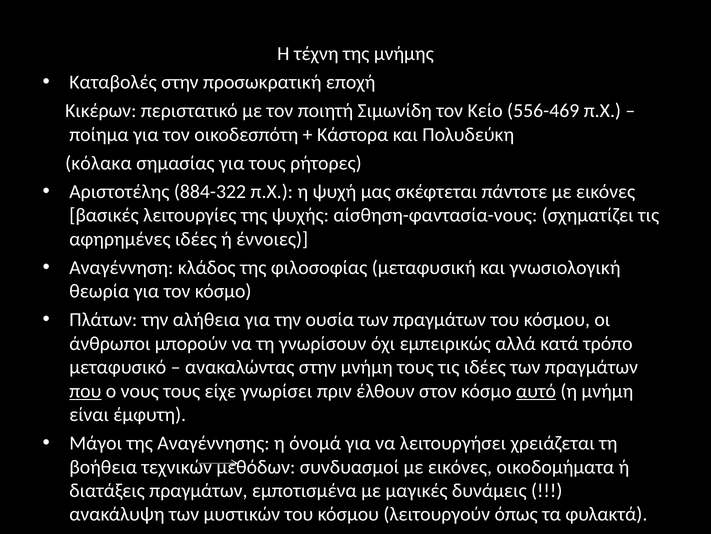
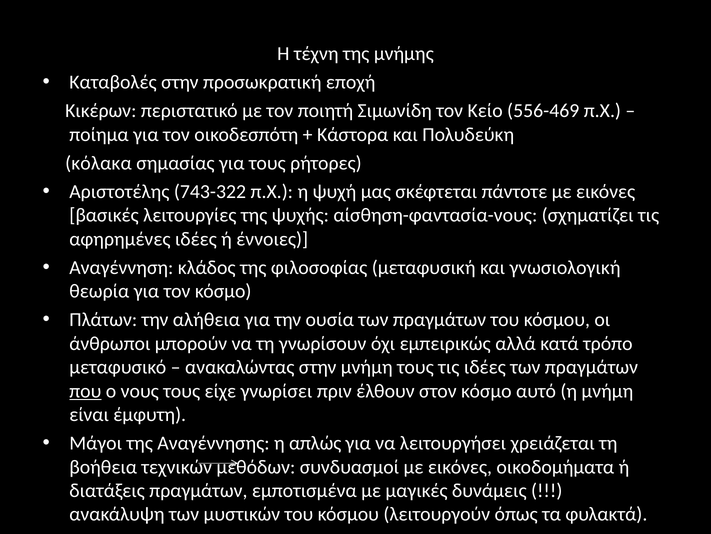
884-322: 884-322 -> 743-322
αυτό underline: present -> none
όνομά: όνομά -> απλώς
